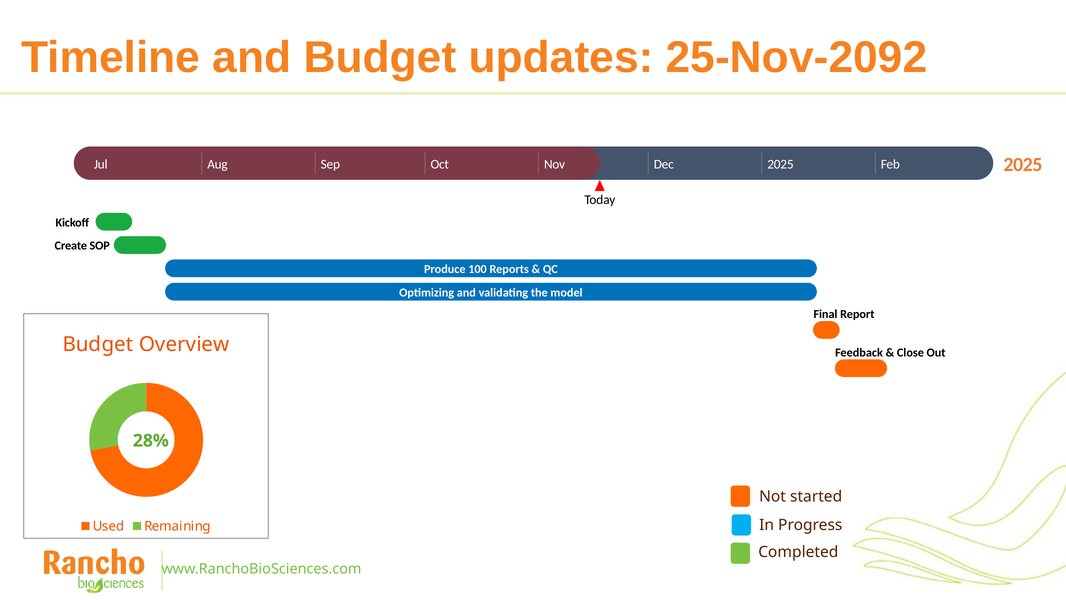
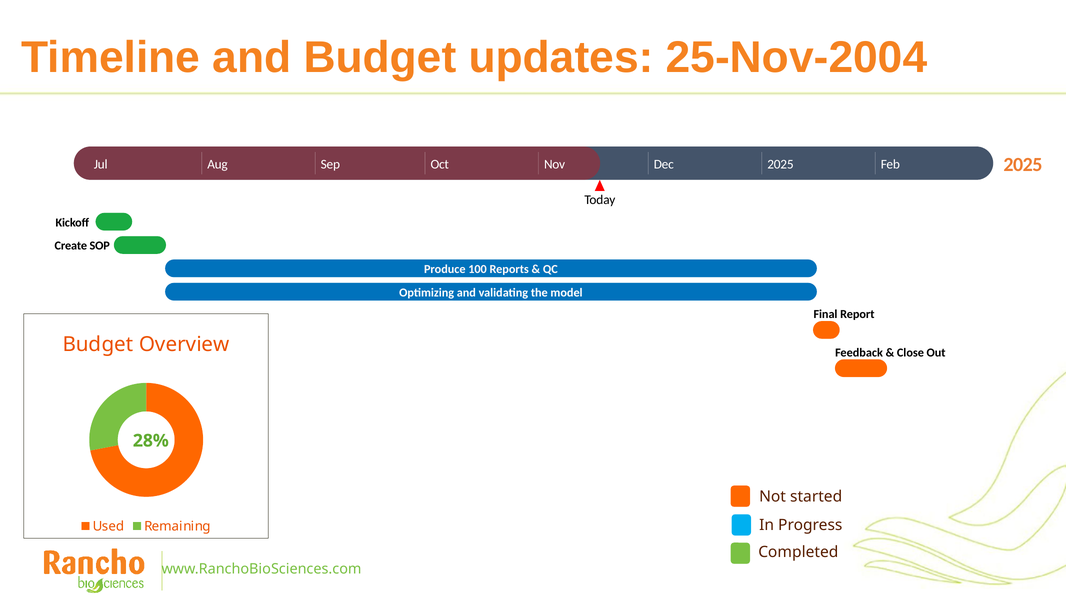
25-Nov-2092: 25-Nov-2092 -> 25-Nov-2004
